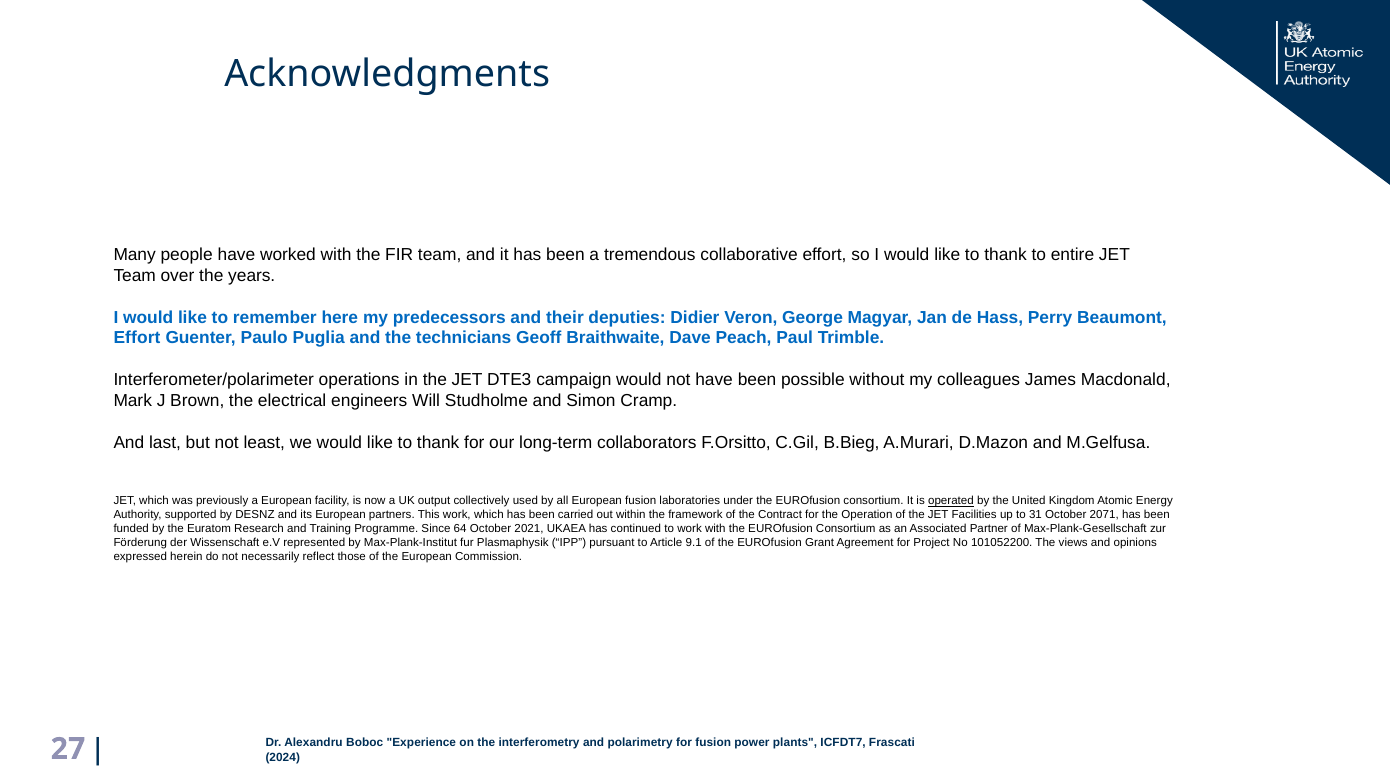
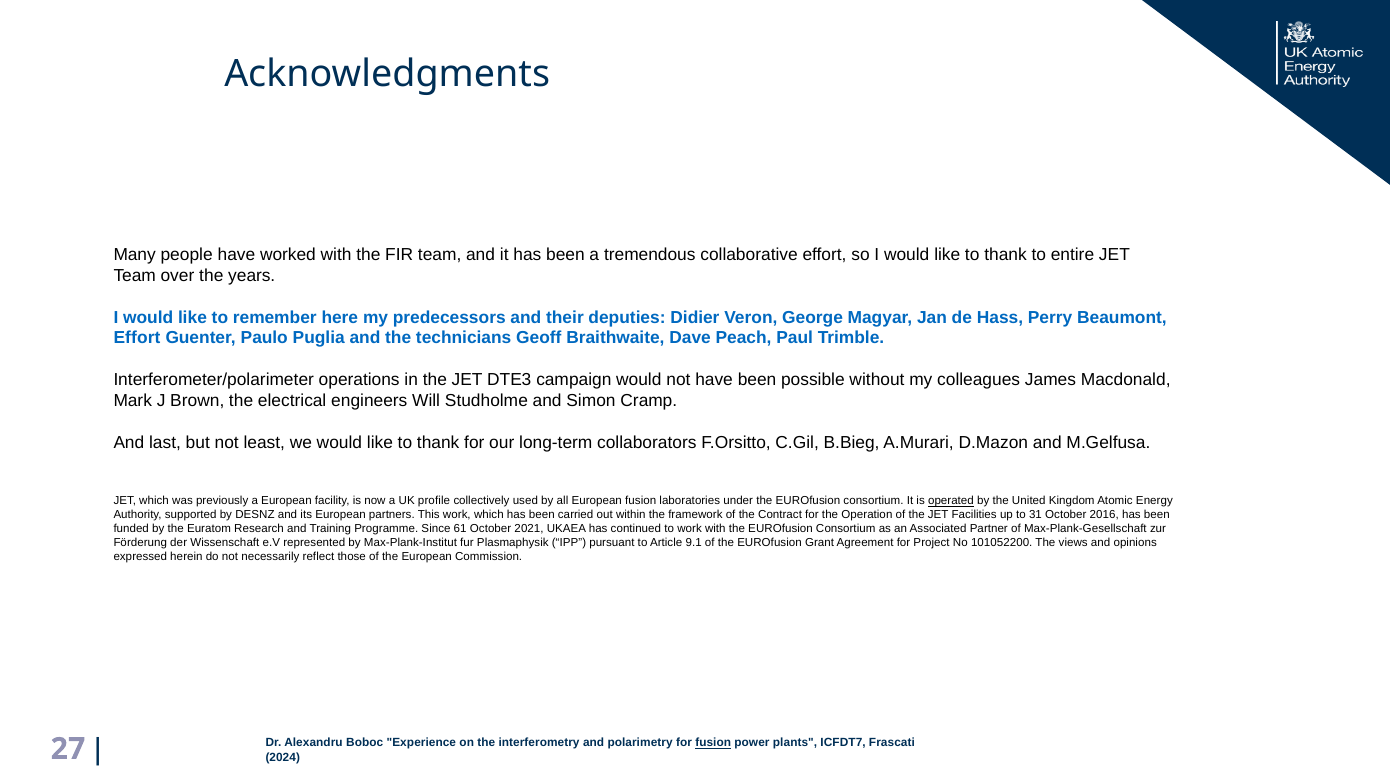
output: output -> profile
2071: 2071 -> 2016
64: 64 -> 61
fusion at (713, 743) underline: none -> present
